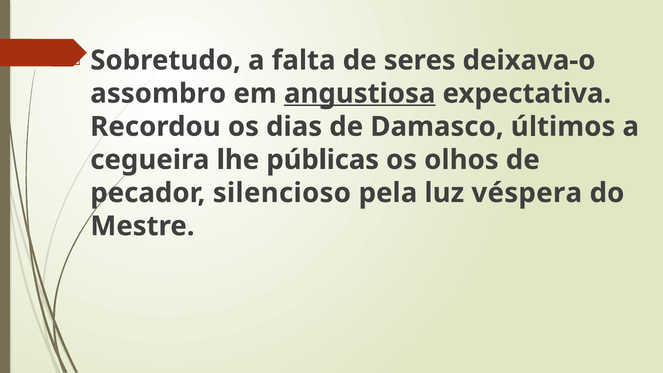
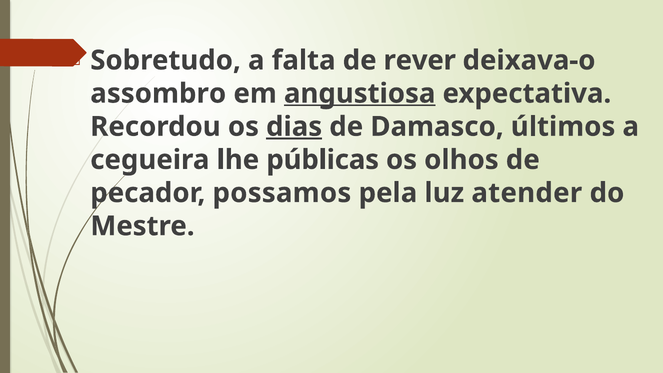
seres: seres -> rever
dias underline: none -> present
silencioso: silencioso -> possamos
véspera: véspera -> atender
